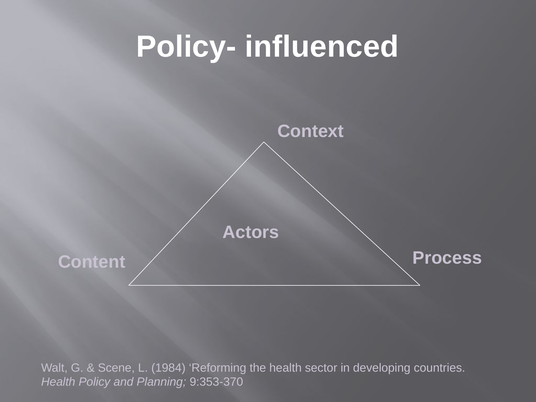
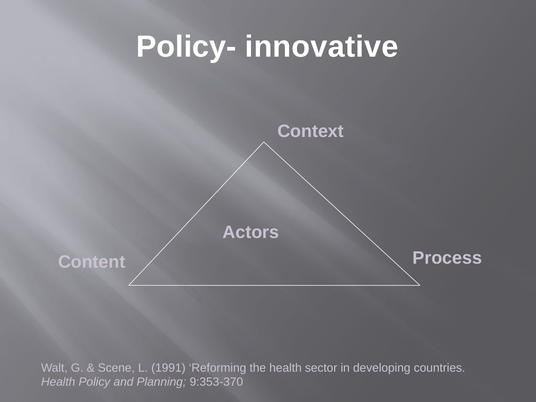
influenced: influenced -> innovative
1984: 1984 -> 1991
